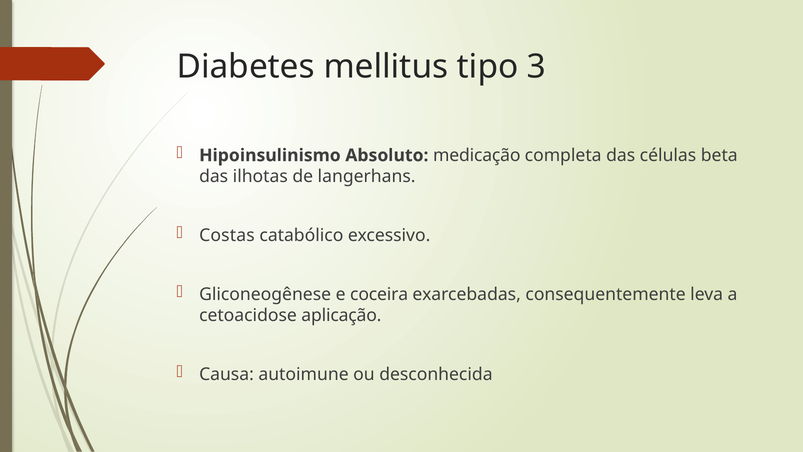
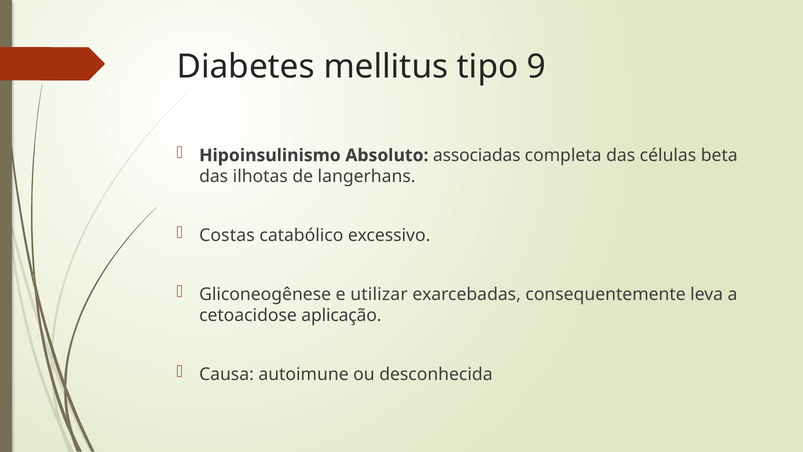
3: 3 -> 9
medicação: medicação -> associadas
coceira: coceira -> utilizar
